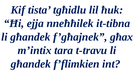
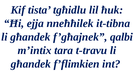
għax: għax -> qalbi
